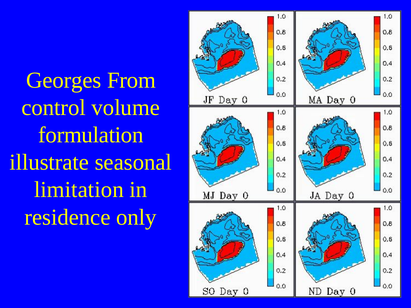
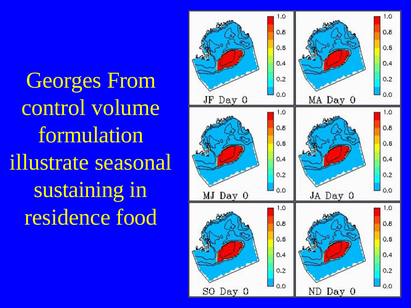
limitation: limitation -> sustaining
only: only -> food
